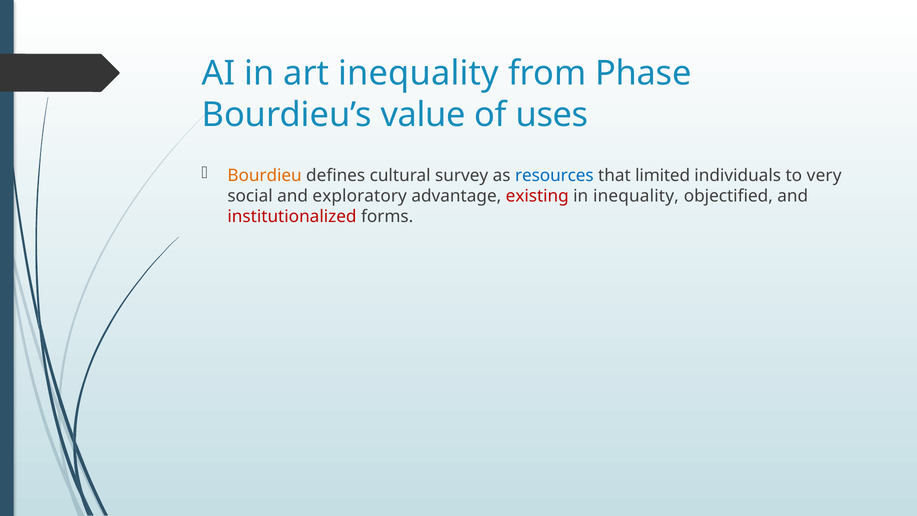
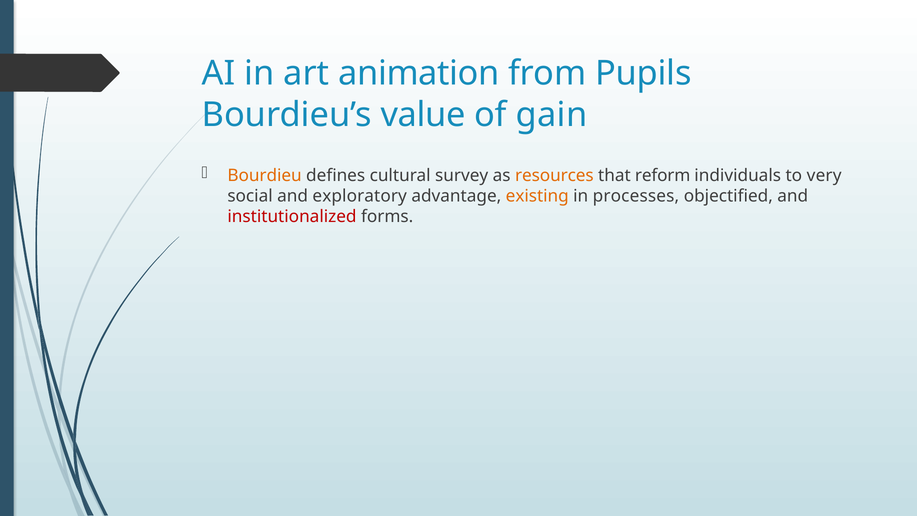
art inequality: inequality -> animation
Phase: Phase -> Pupils
uses: uses -> gain
resources colour: blue -> orange
limited: limited -> reform
existing colour: red -> orange
in inequality: inequality -> processes
